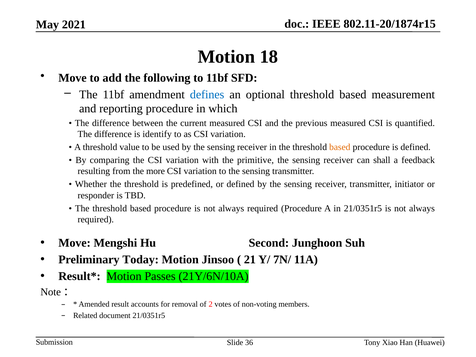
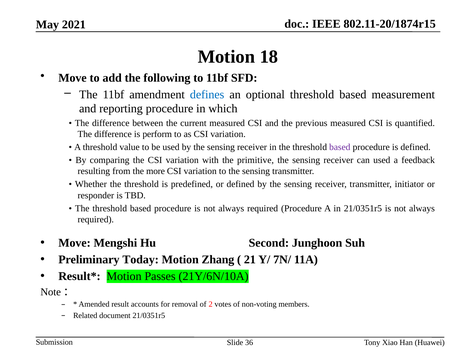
identify: identify -> perform
based at (340, 147) colour: orange -> purple
can shall: shall -> used
Jinsoo: Jinsoo -> Zhang
